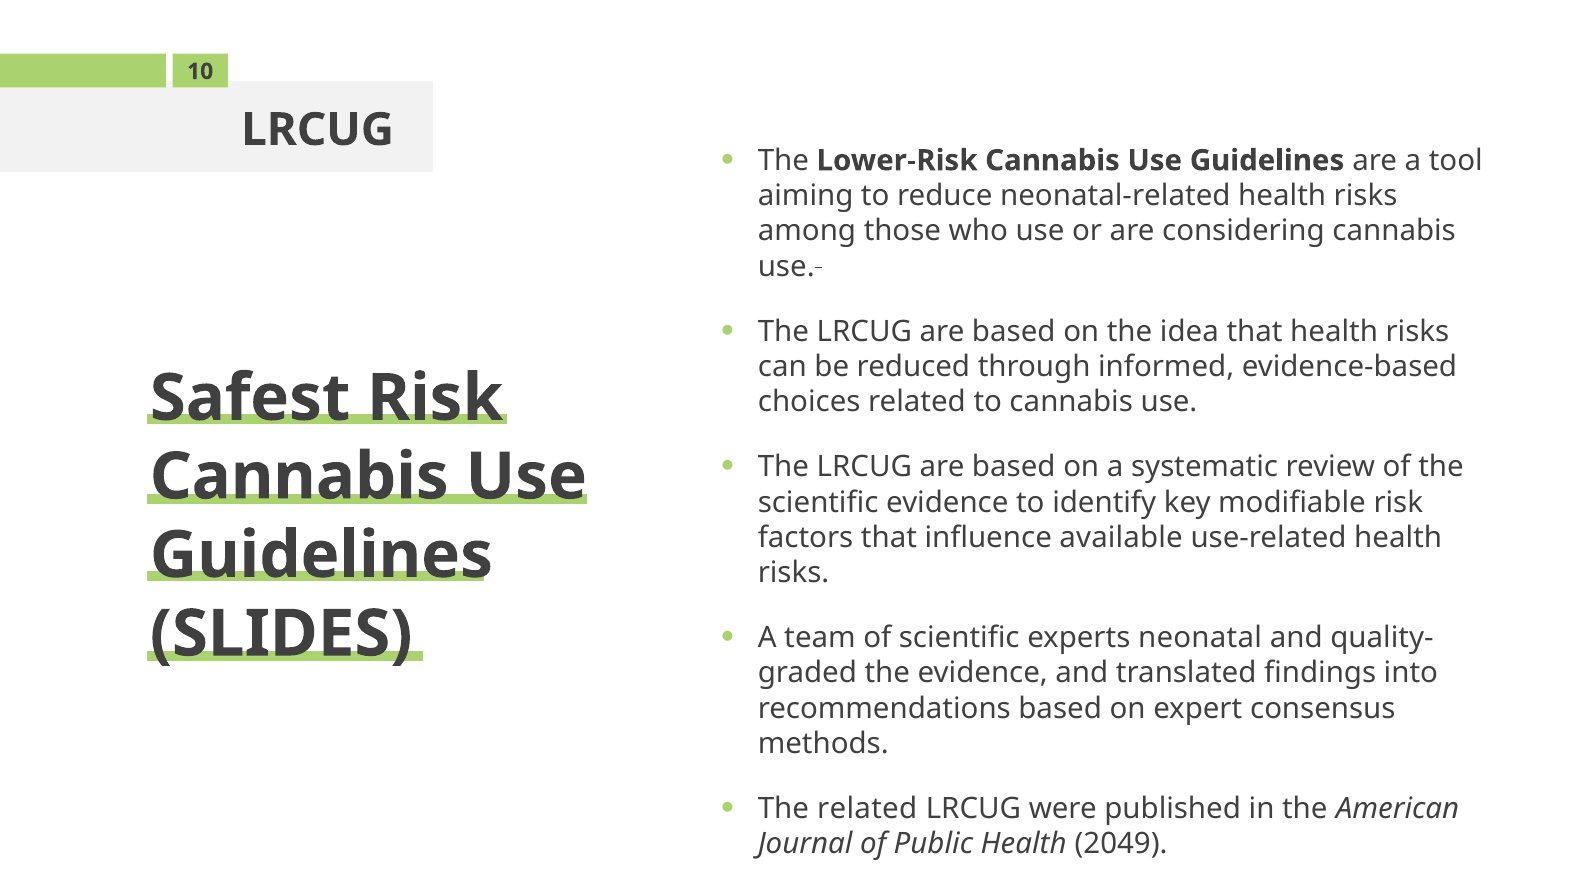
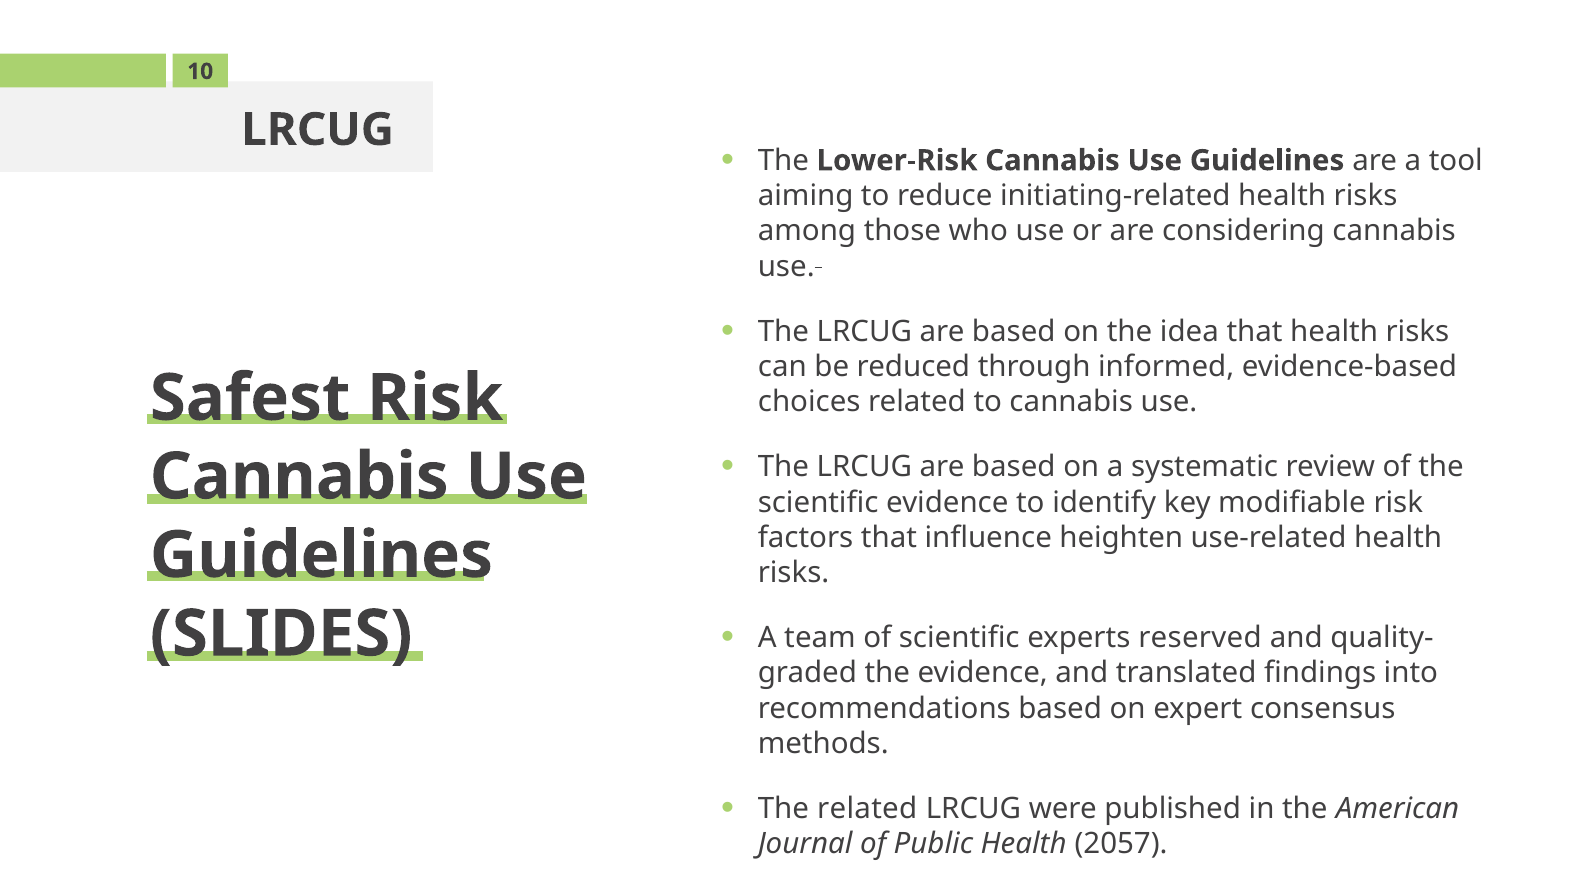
neonatal-related: neonatal-related -> initiating-related
available: available -> heighten
neonatal: neonatal -> reserved
2049: 2049 -> 2057
